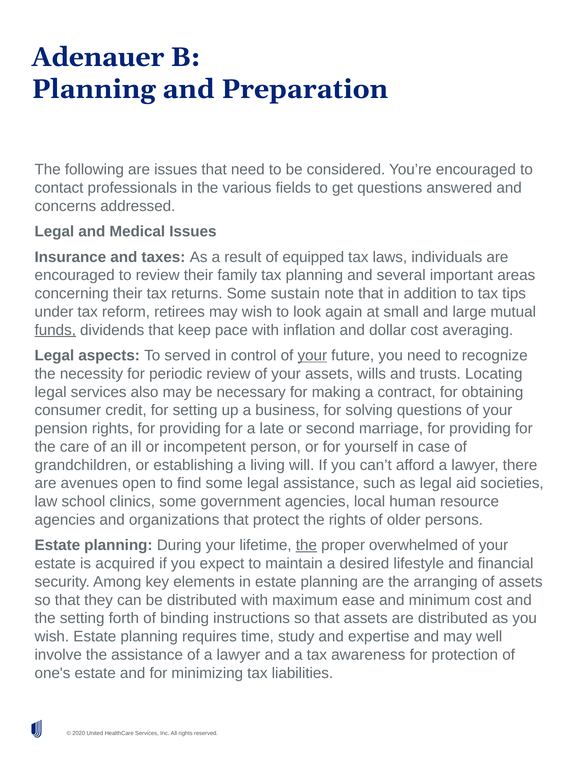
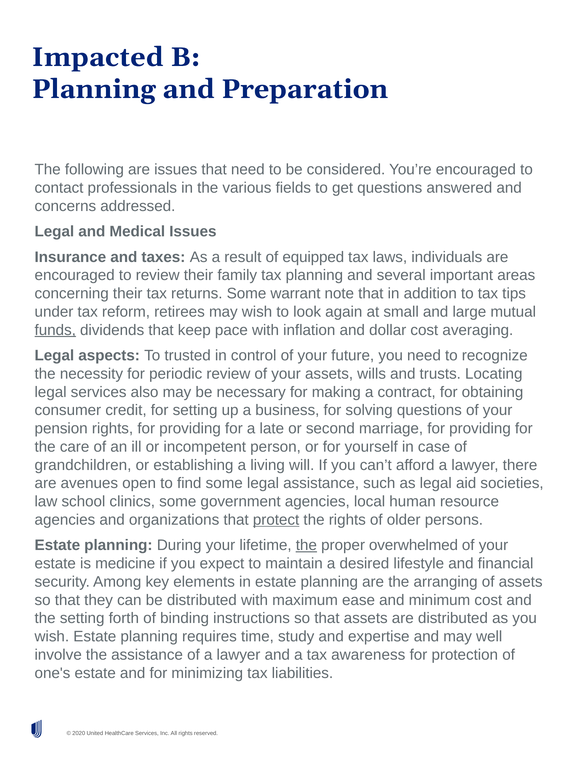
Adenauer: Adenauer -> Impacted
sustain: sustain -> warrant
served: served -> trusted
your at (312, 356) underline: present -> none
protect underline: none -> present
acquired: acquired -> medicine
